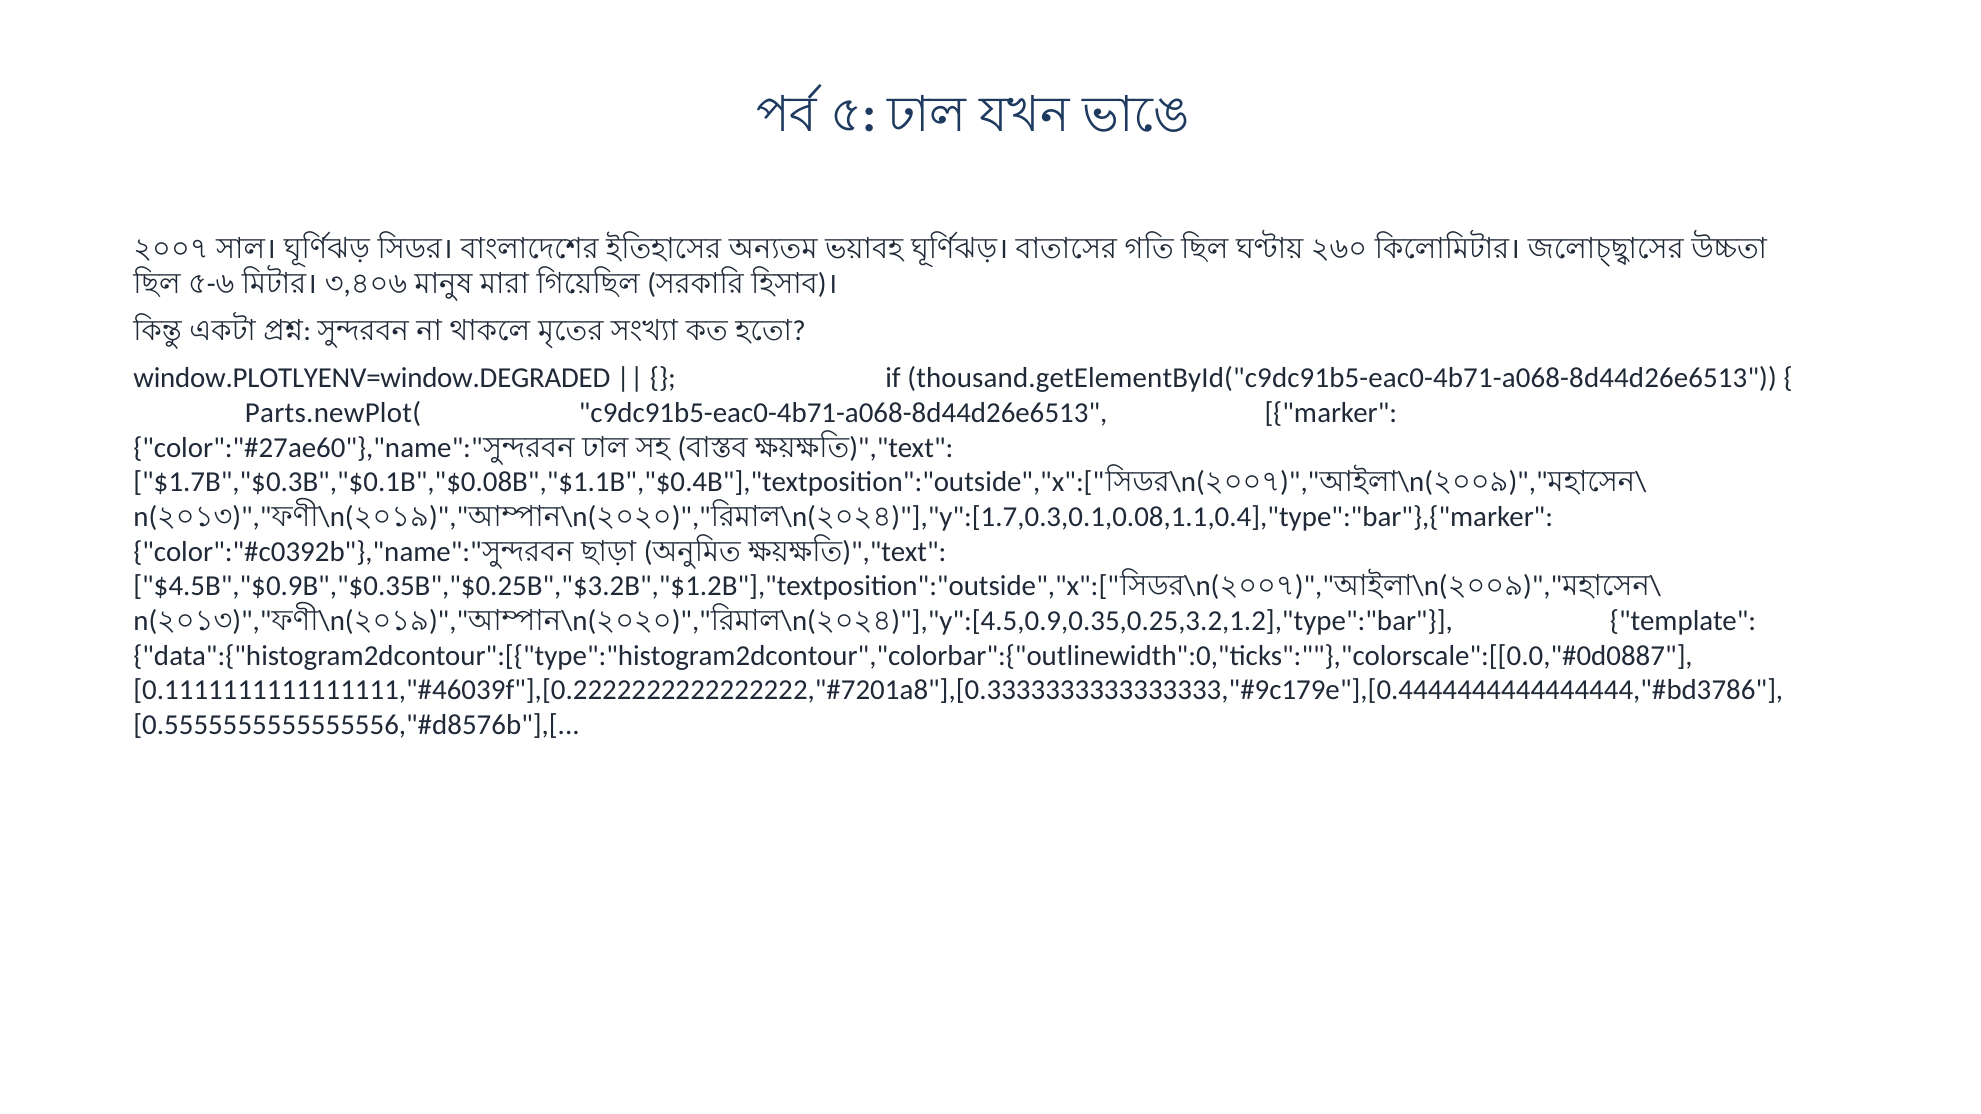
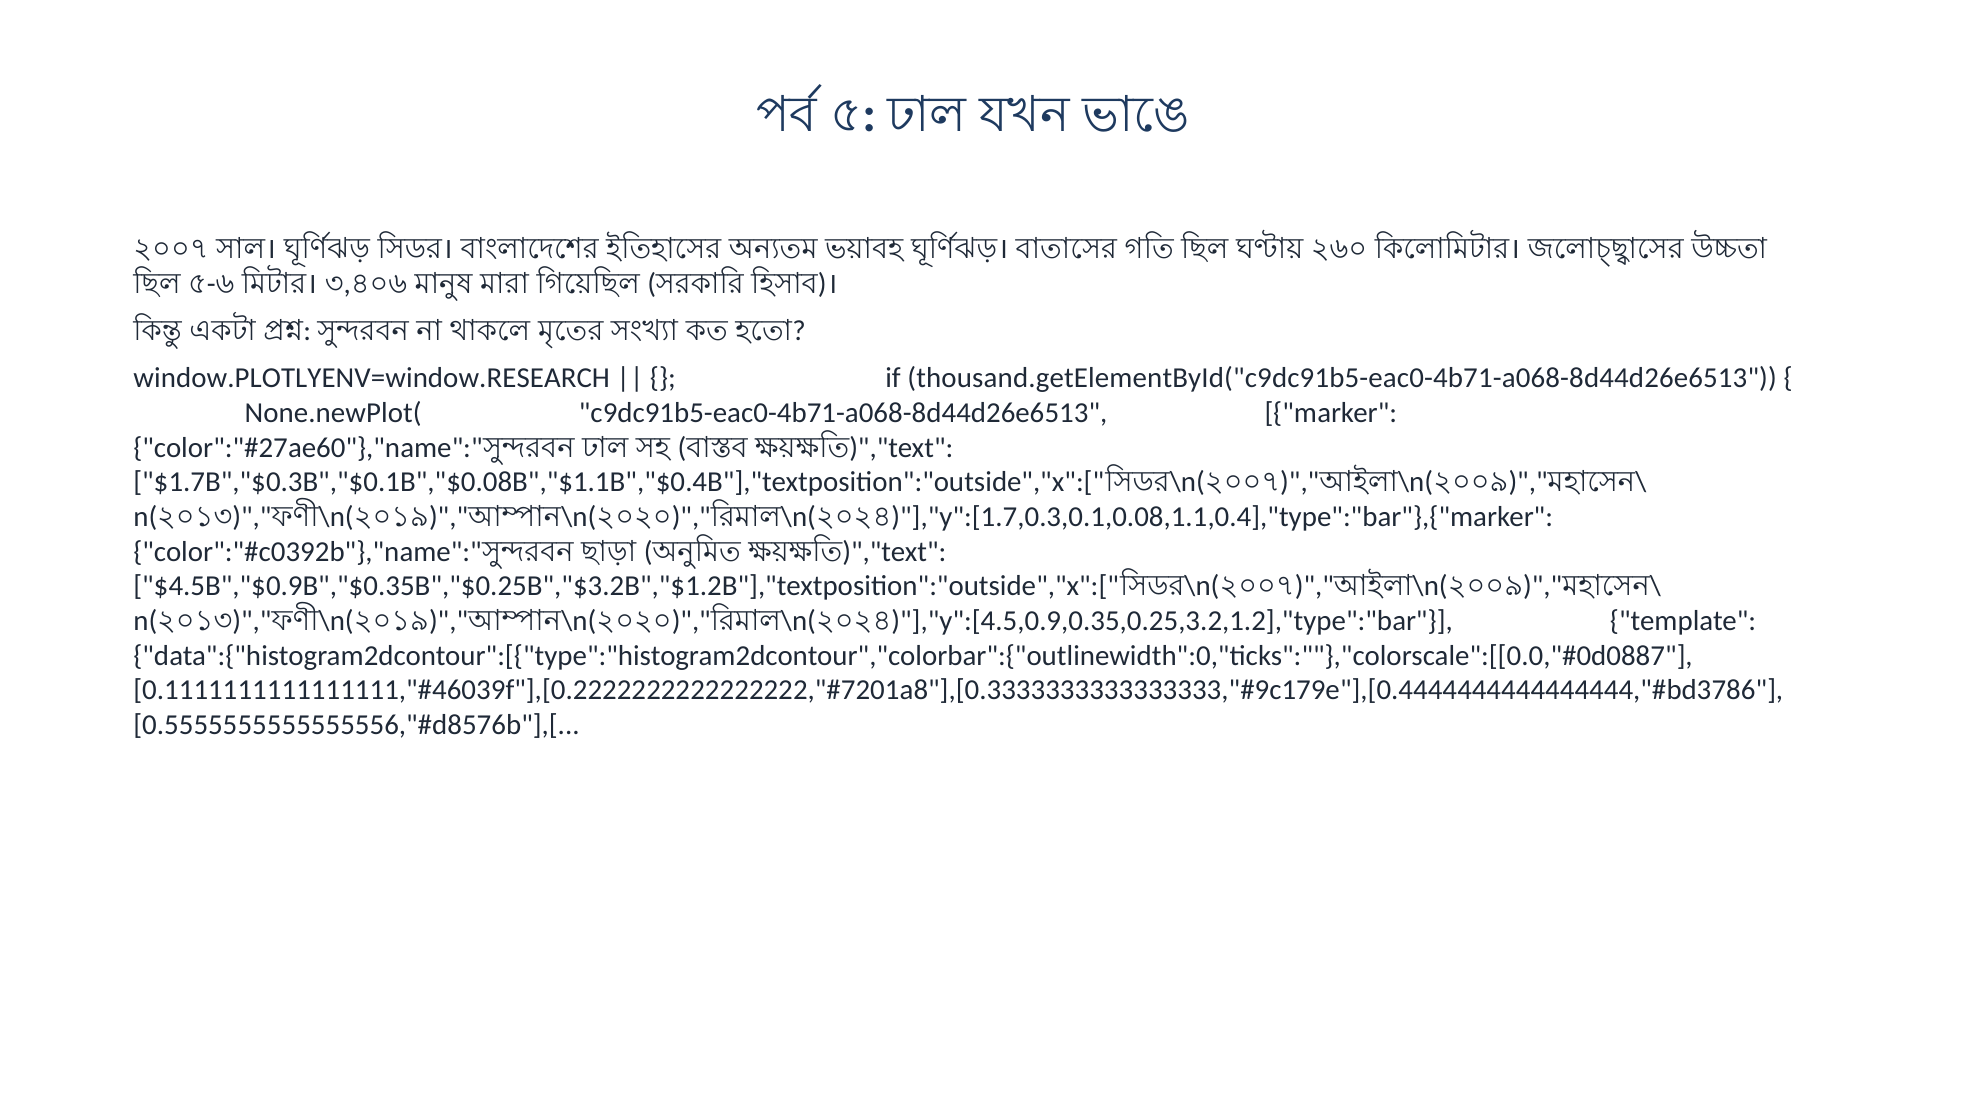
window.PLOTLYENV=window.DEGRADED: window.PLOTLYENV=window.DEGRADED -> window.PLOTLYENV=window.RESEARCH
Parts.newPlot(: Parts.newPlot( -> None.newPlot(
